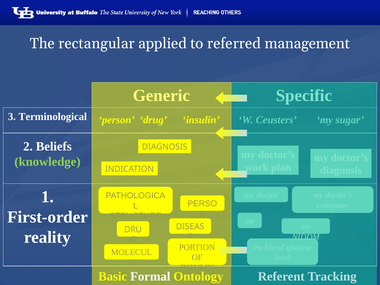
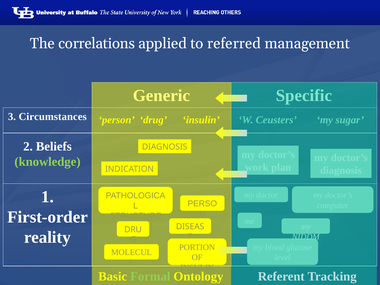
rectangular: rectangular -> correlations
Terminological: Terminological -> Circumstances
Formal colour: white -> light green
